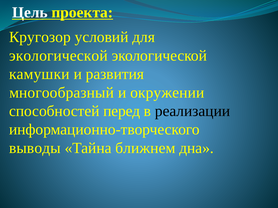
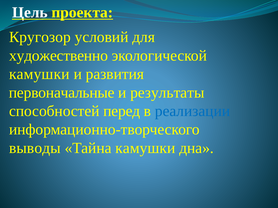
экологической at (58, 56): экологической -> художественно
многообразный: многообразный -> первоначальные
окружении: окружении -> результаты
реализации colour: black -> blue
Тайна ближнем: ближнем -> камушки
